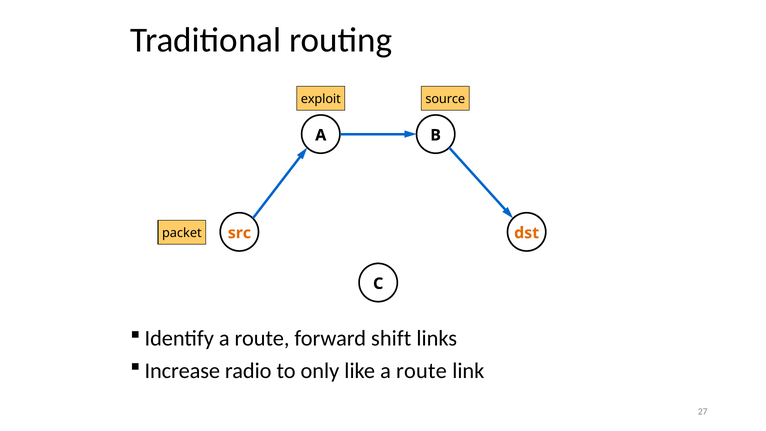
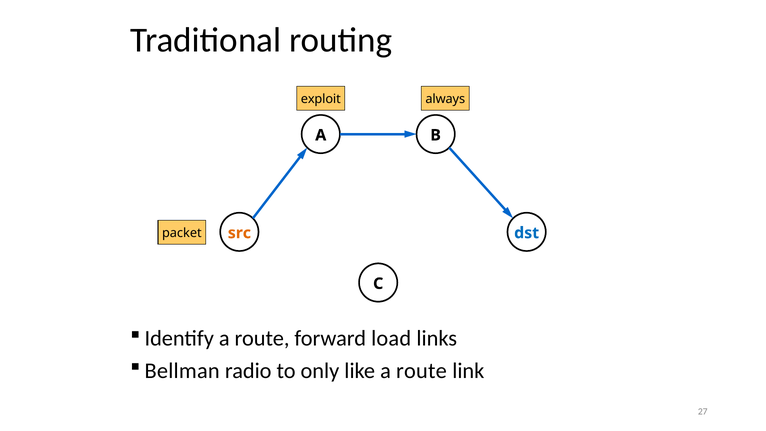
source: source -> always
dst colour: orange -> blue
shift: shift -> load
Increase: Increase -> Bellman
